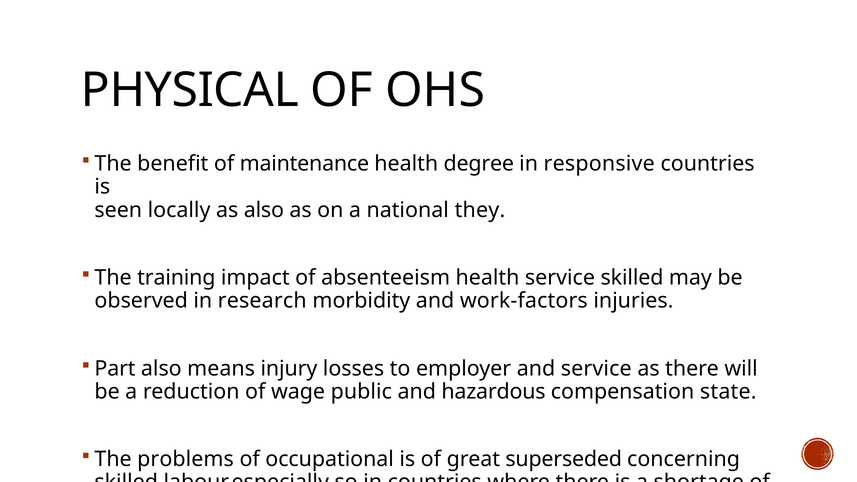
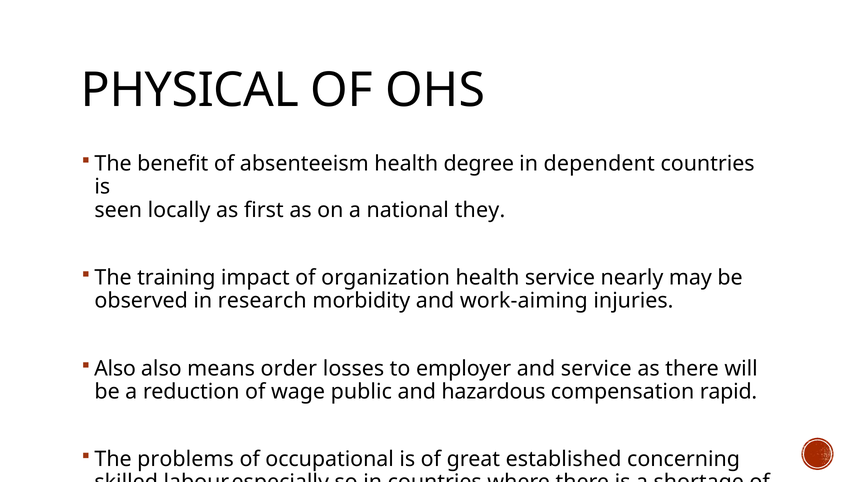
maintenance: maintenance -> absenteeism
responsive: responsive -> dependent
as also: also -> first
absenteeism: absenteeism -> organization
service skilled: skilled -> nearly
work-factors: work-factors -> work-aiming
Part at (115, 369): Part -> Also
injury: injury -> order
state: state -> rapid
superseded: superseded -> established
